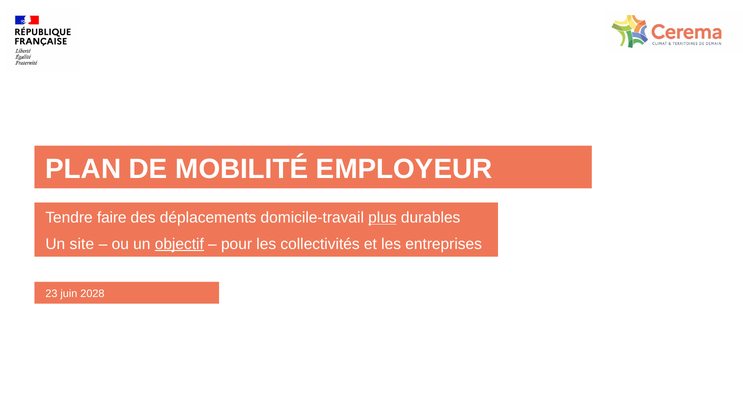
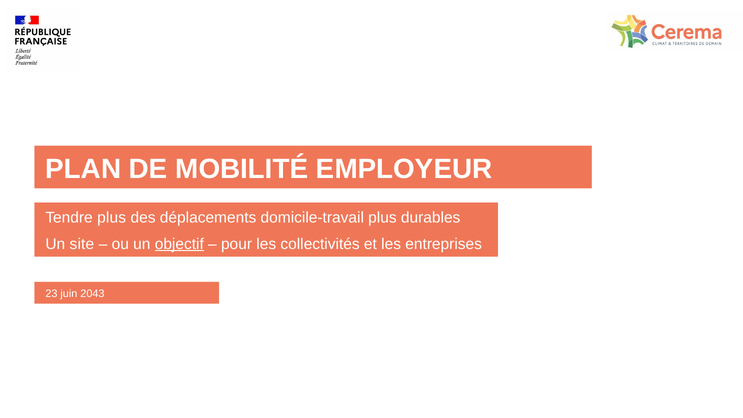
Tendre faire: faire -> plus
plus at (382, 218) underline: present -> none
2028: 2028 -> 2043
